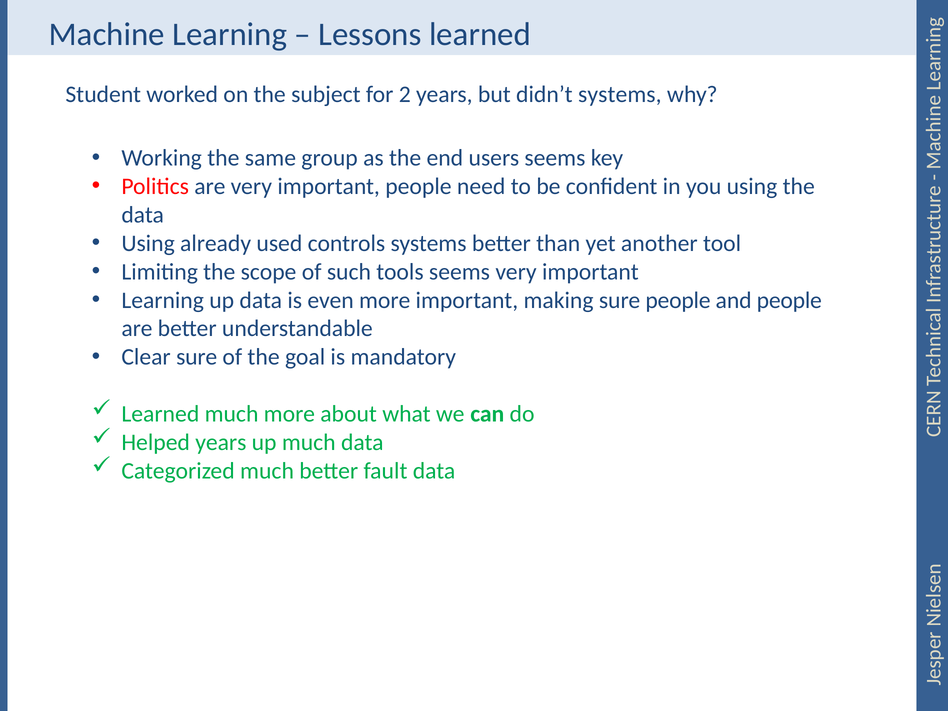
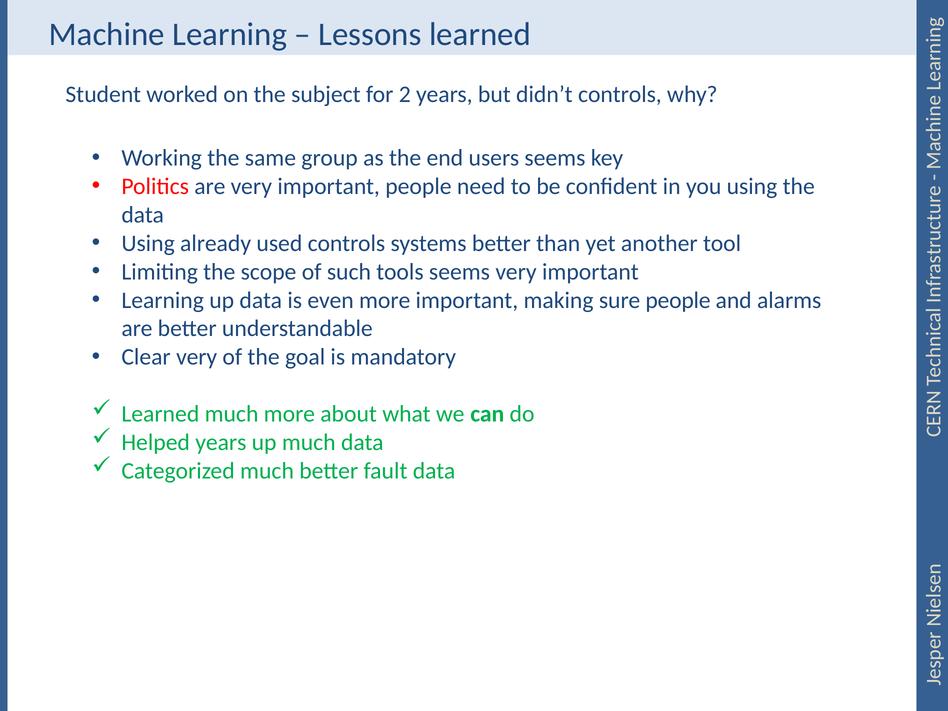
didn’t systems: systems -> controls
and people: people -> alarms
Clear sure: sure -> very
